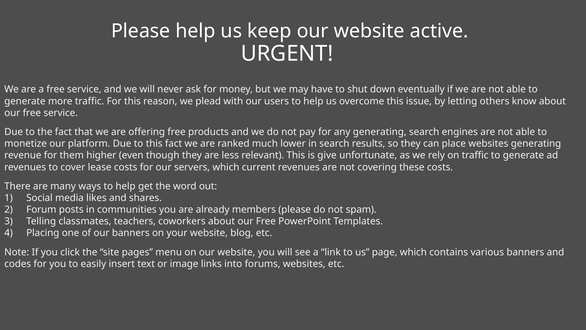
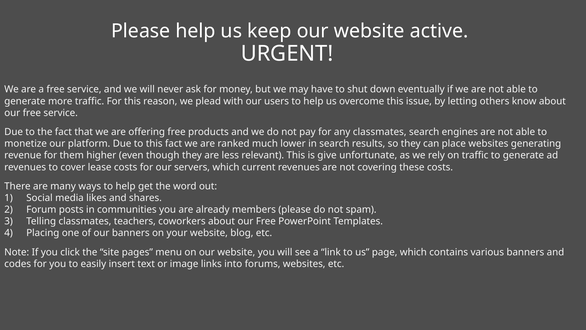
any generating: generating -> classmates
